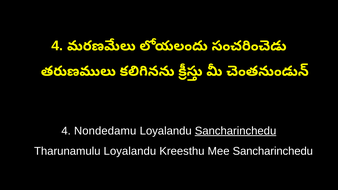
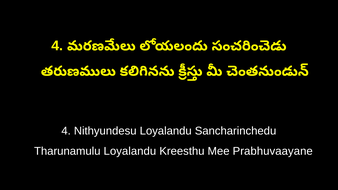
Nondedamu: Nondedamu -> Nithyundesu
Sancharinchedu at (236, 131) underline: present -> none
Mee Sancharinchedu: Sancharinchedu -> Prabhuvaayane
